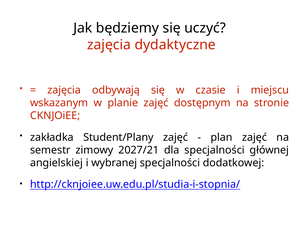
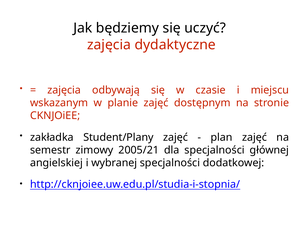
2027/21: 2027/21 -> 2005/21
